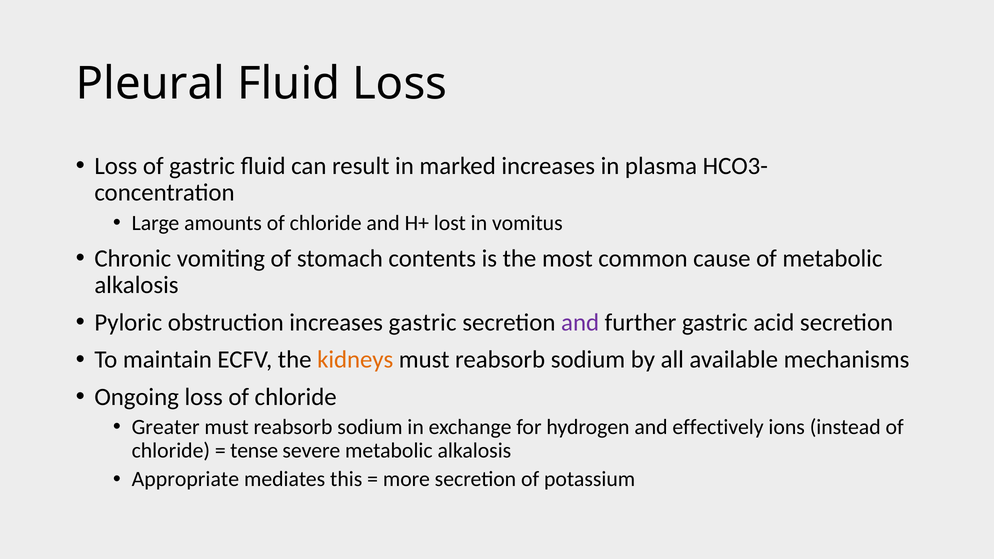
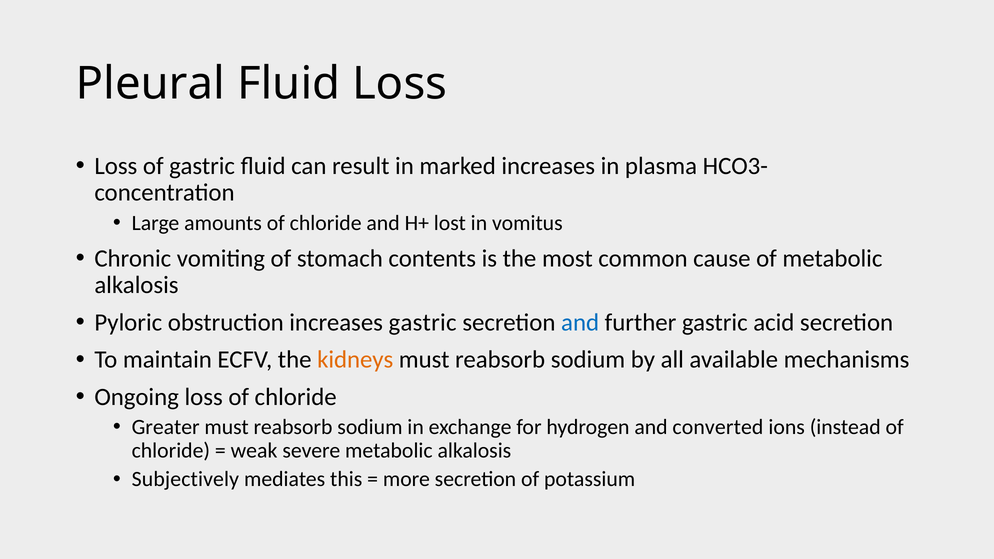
and at (580, 323) colour: purple -> blue
effectively: effectively -> converted
tense: tense -> weak
Appropriate: Appropriate -> Subjectively
